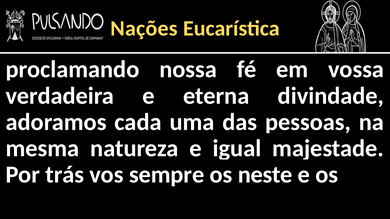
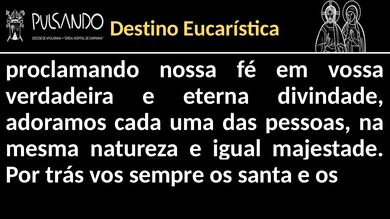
Nações: Nações -> Destino
neste: neste -> santa
